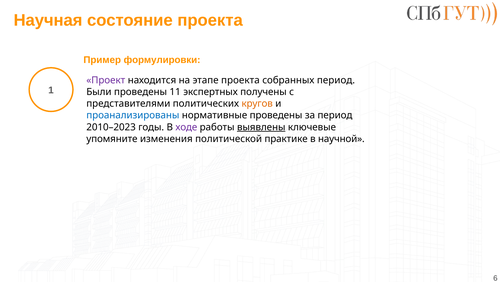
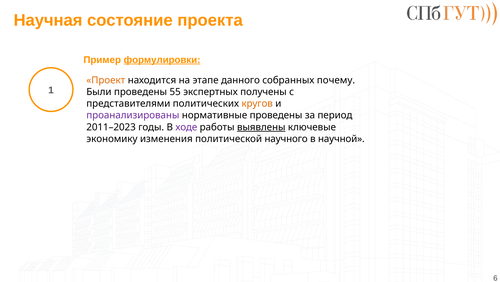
формулировки underline: none -> present
Проект colour: purple -> orange
этапе проекта: проекта -> данного
собранных период: период -> почему
11: 11 -> 55
проанализированы colour: blue -> purple
2010–2023: 2010–2023 -> 2011–2023
упомяните: упомяните -> экономику
практике: практике -> научного
